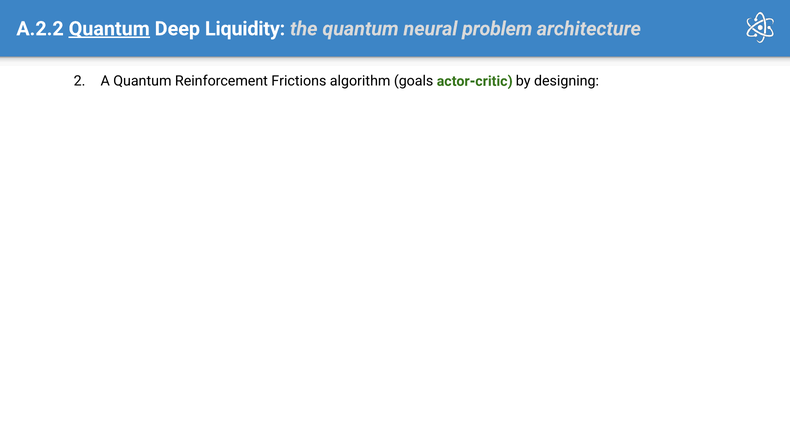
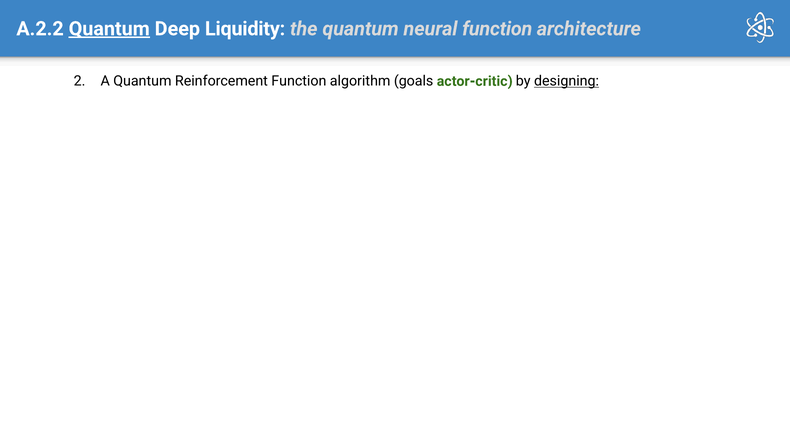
neural problem: problem -> function
Reinforcement Frictions: Frictions -> Function
designing underline: none -> present
